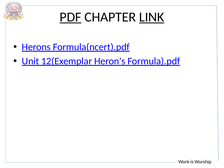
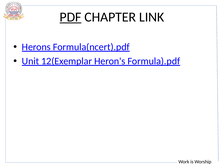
LINK underline: present -> none
